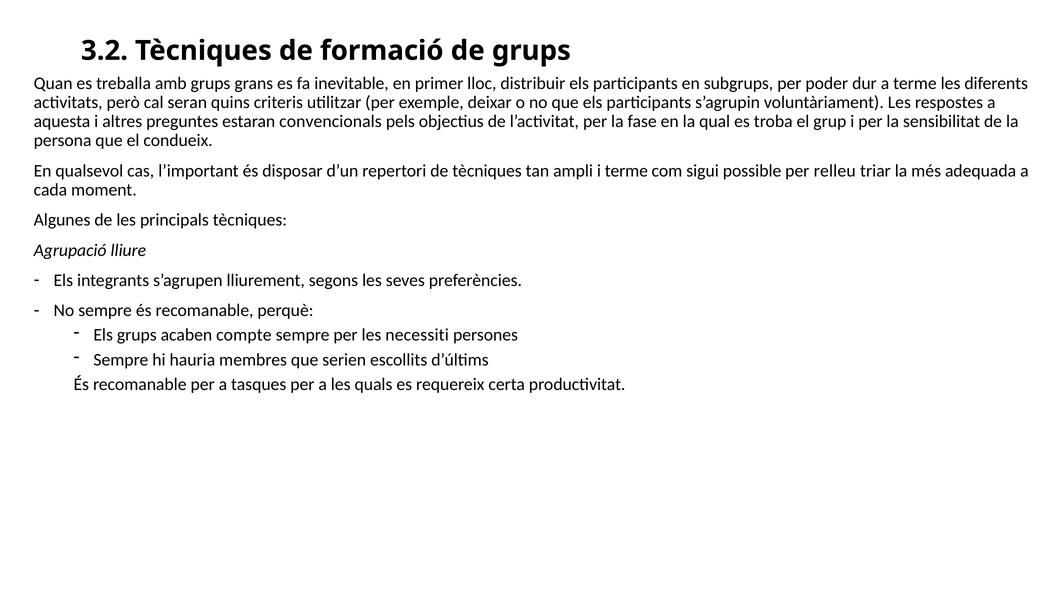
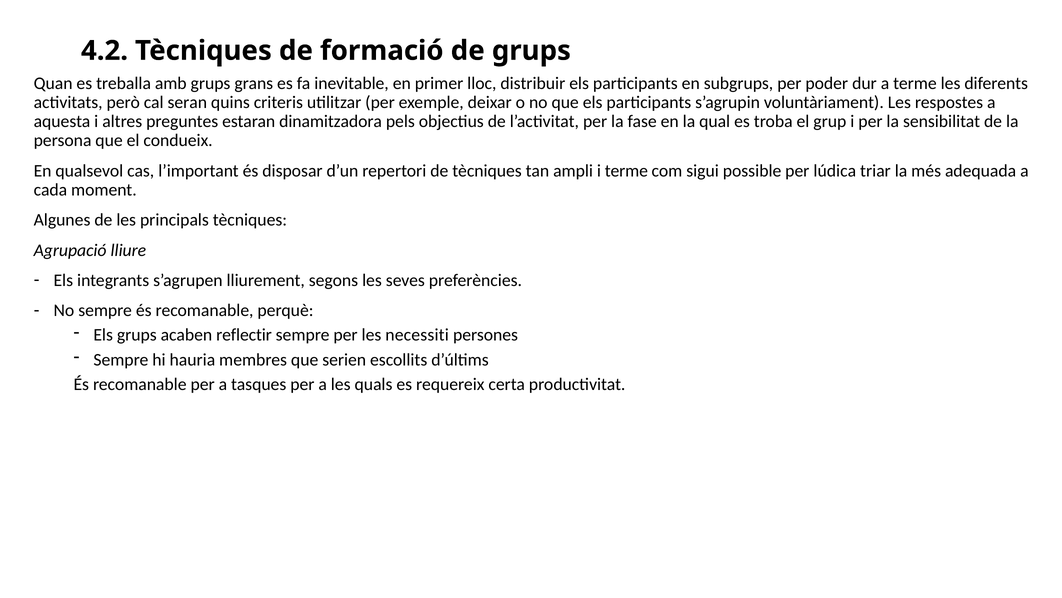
3.2: 3.2 -> 4.2
convencionals: convencionals -> dinamitzadora
relleu: relleu -> lúdica
compte: compte -> reflectir
